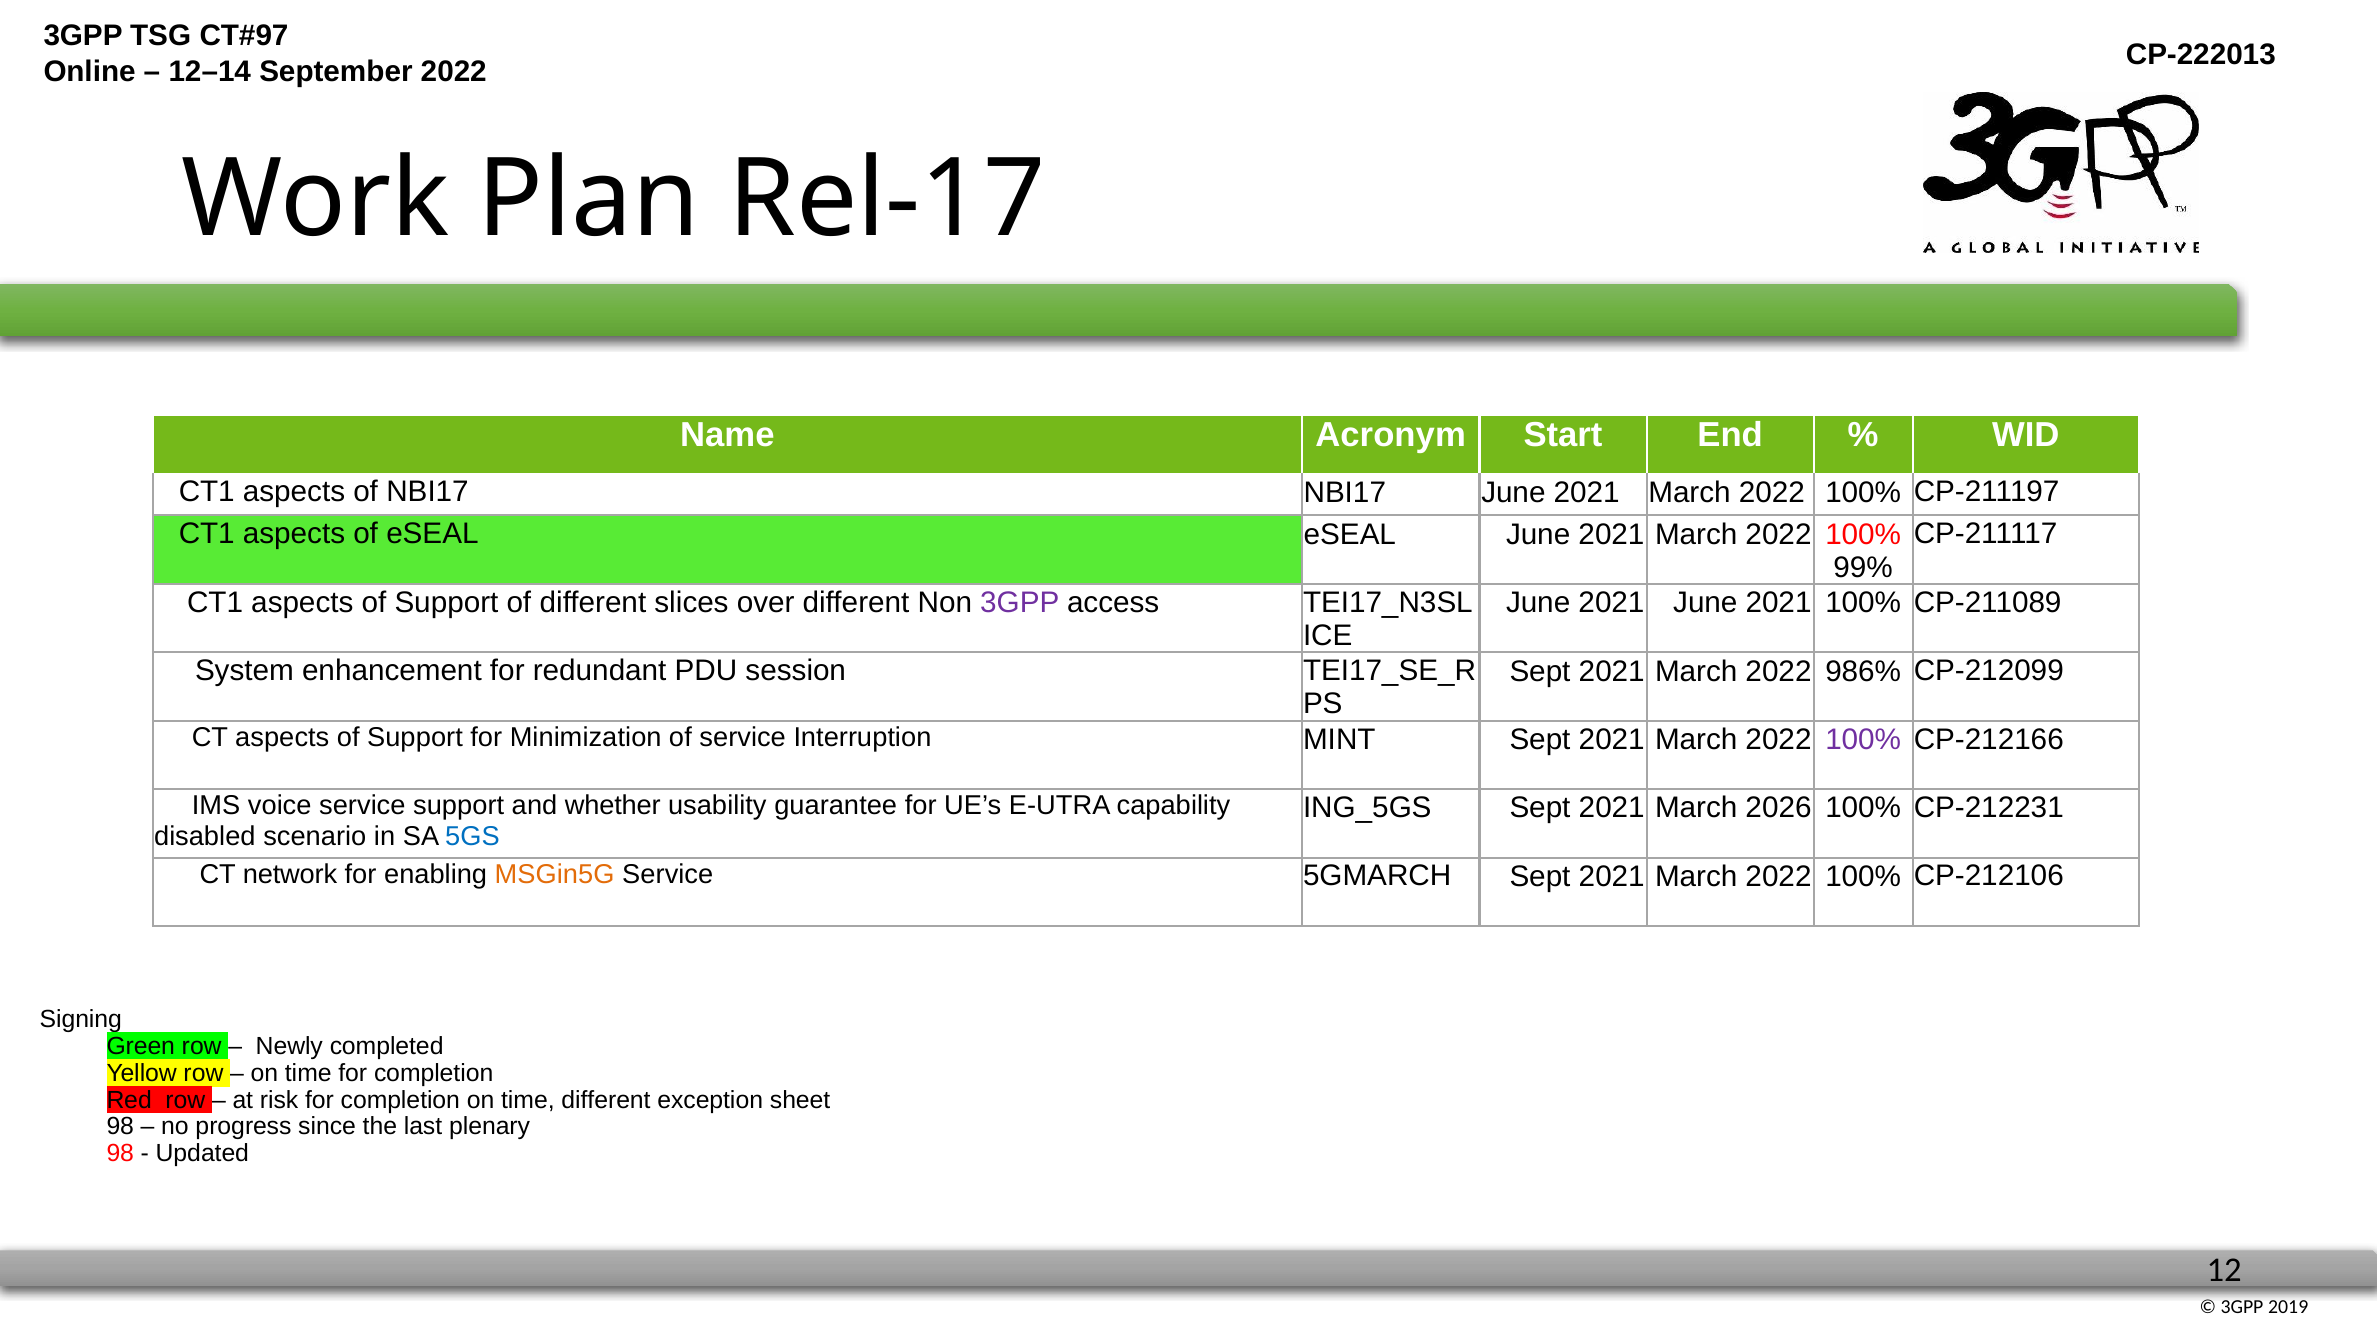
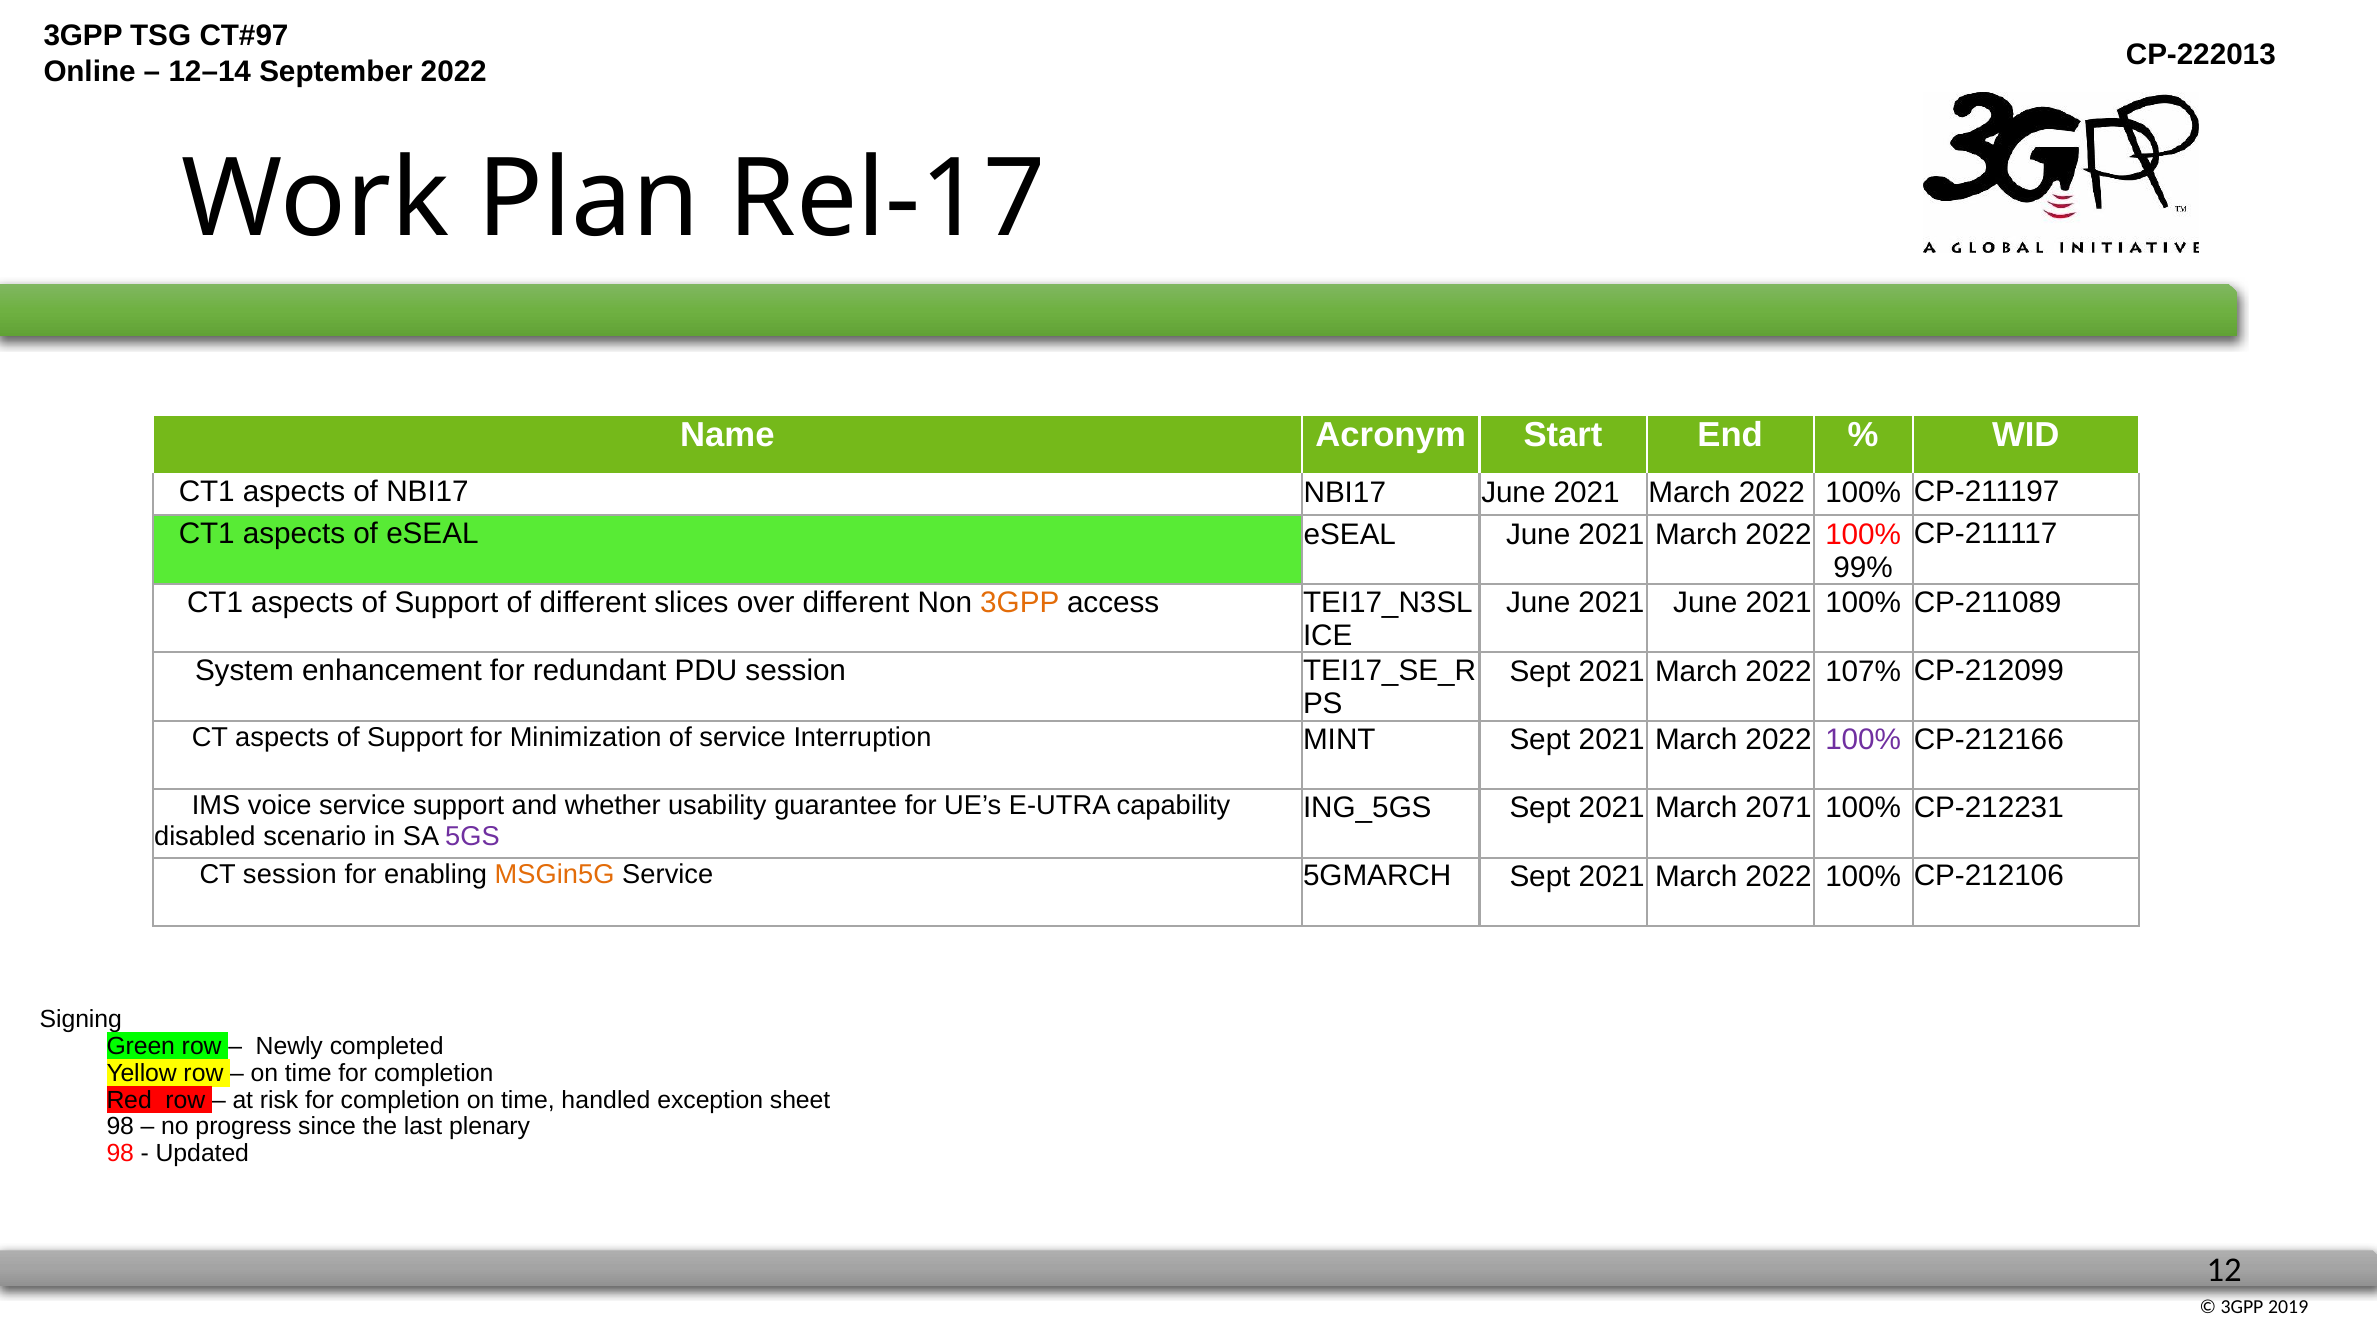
3GPP at (1020, 602) colour: purple -> orange
986%: 986% -> 107%
2026: 2026 -> 2071
5GS colour: blue -> purple
CT network: network -> session
time different: different -> handled
